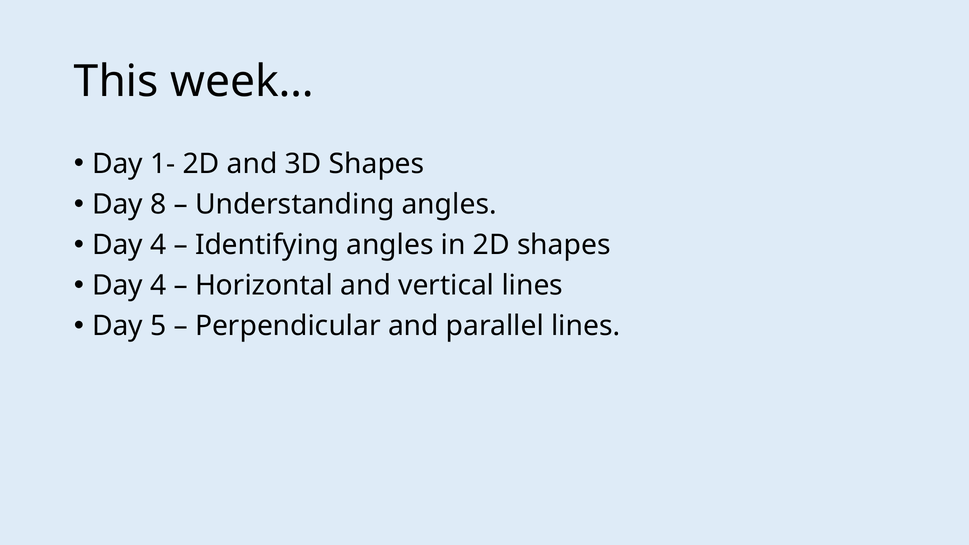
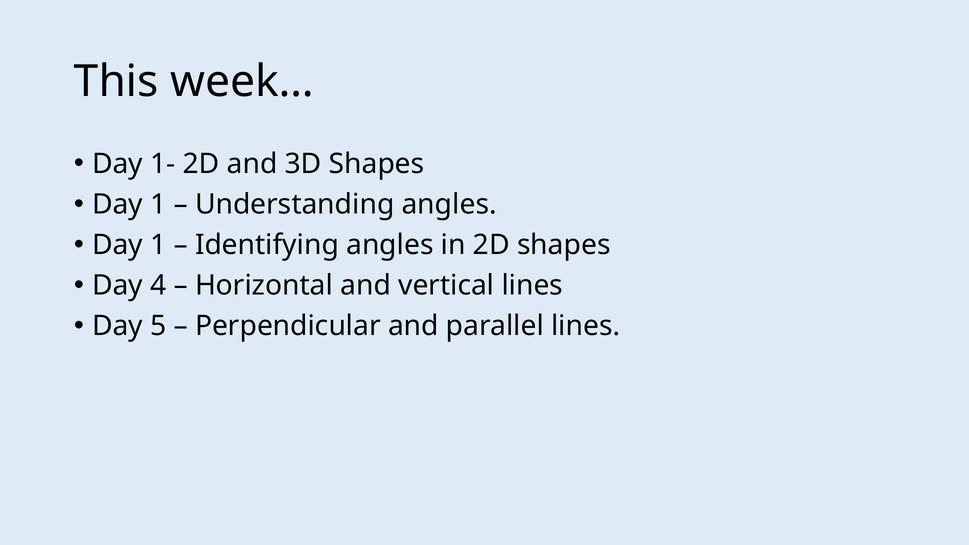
8 at (158, 204): 8 -> 1
4 at (158, 245): 4 -> 1
